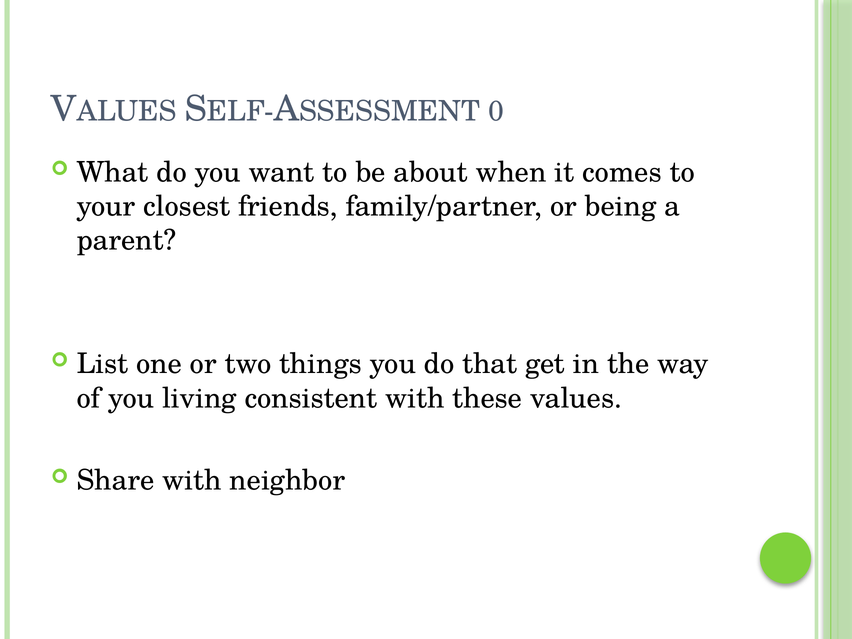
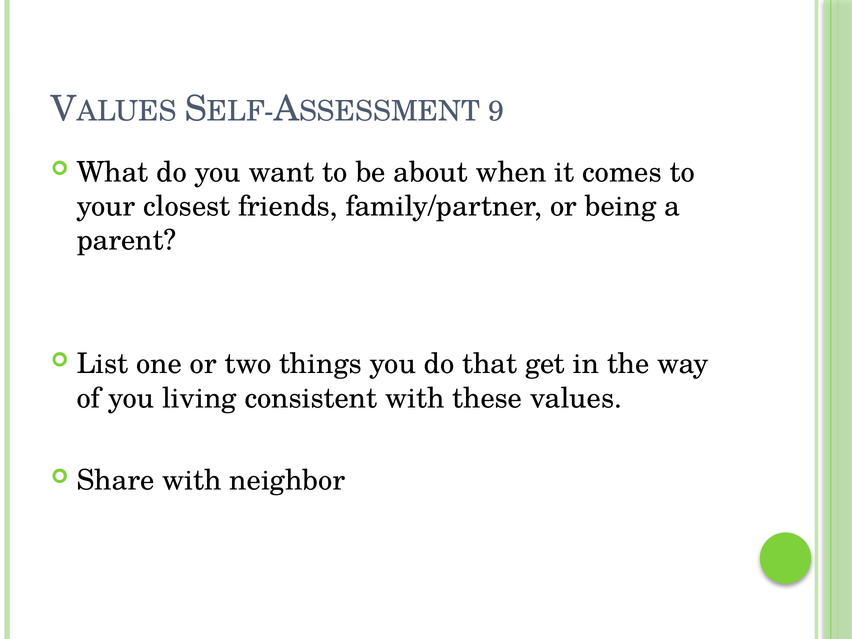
0: 0 -> 9
